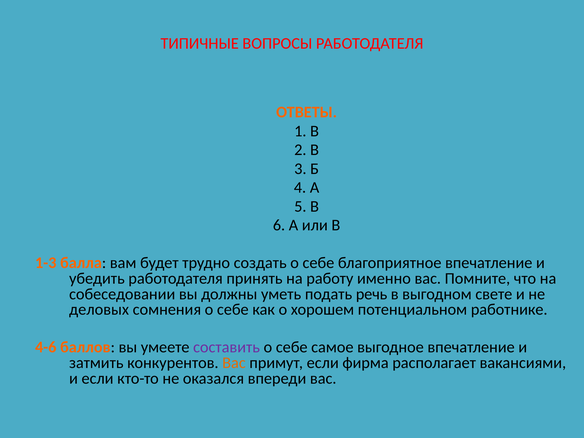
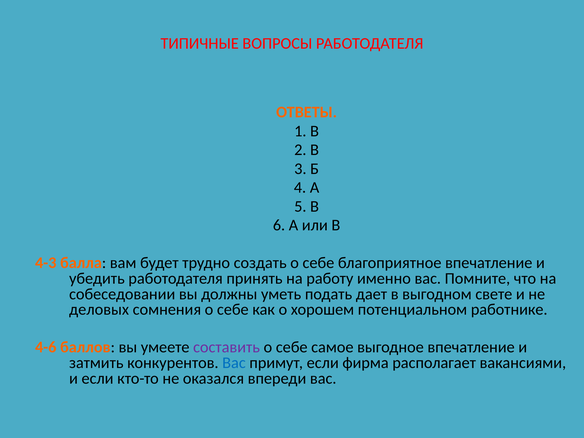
1-3: 1-3 -> 4-3
речь: речь -> дает
Вас at (234, 363) colour: orange -> blue
